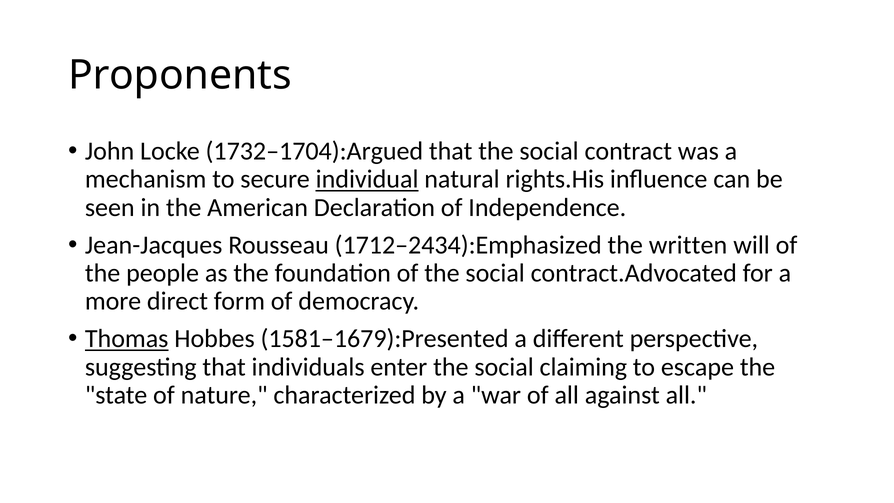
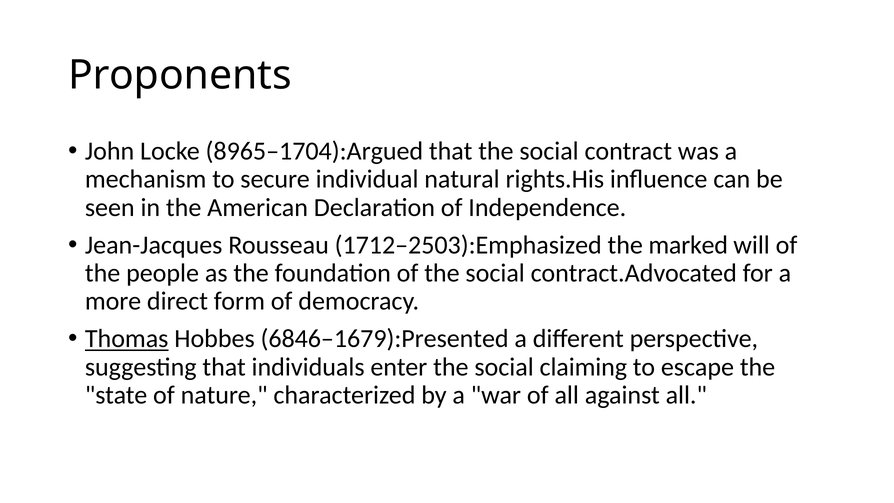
1732–1704):Argued: 1732–1704):Argued -> 8965–1704):Argued
individual underline: present -> none
1712–2434):Emphasized: 1712–2434):Emphasized -> 1712–2503):Emphasized
written: written -> marked
1581–1679):Presented: 1581–1679):Presented -> 6846–1679):Presented
